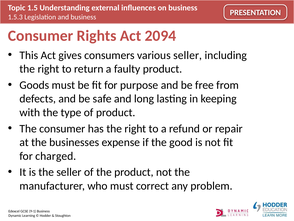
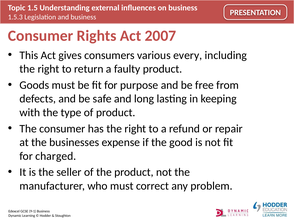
2094: 2094 -> 2007
various seller: seller -> every
